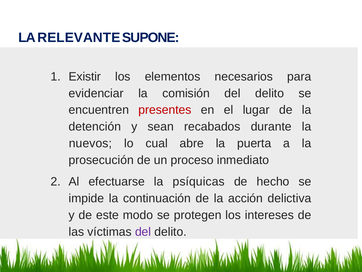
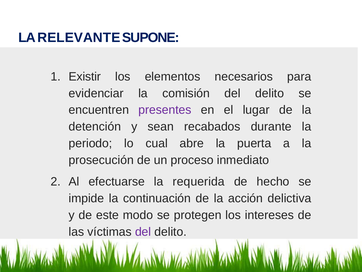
presentes colour: red -> purple
nuevos: nuevos -> periodo
psíquicas: psíquicas -> requerida
